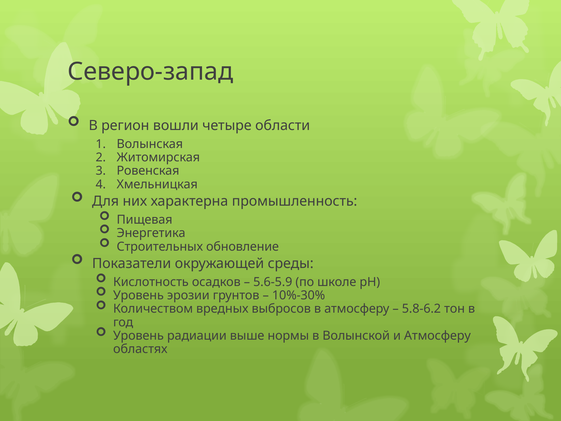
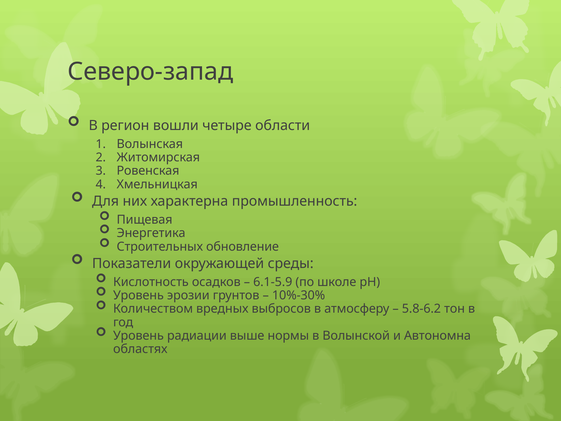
5.6-5.9: 5.6-5.9 -> 6.1-5.9
и Атмосферу: Атмосферу -> Автономна
